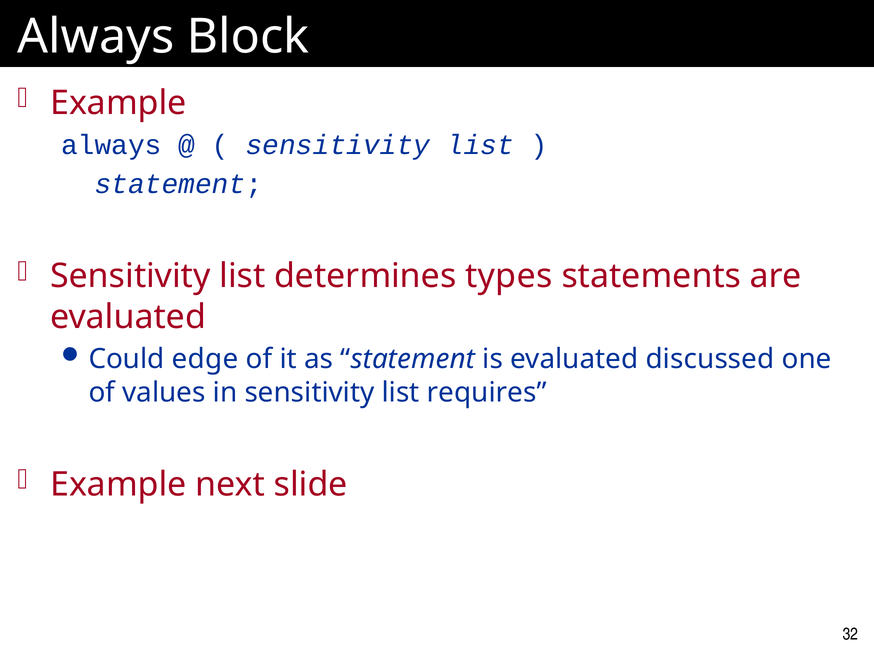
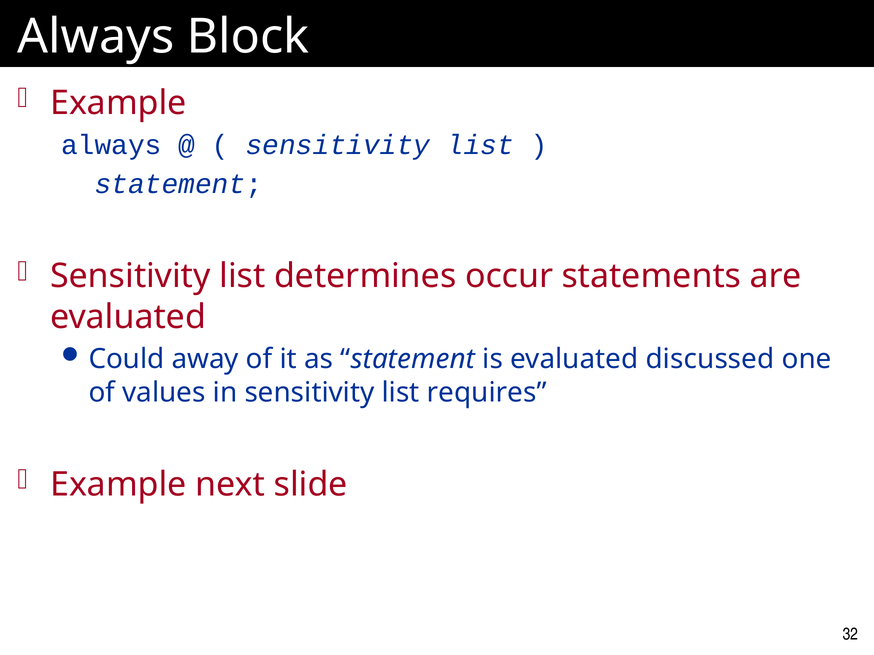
types: types -> occur
edge: edge -> away
